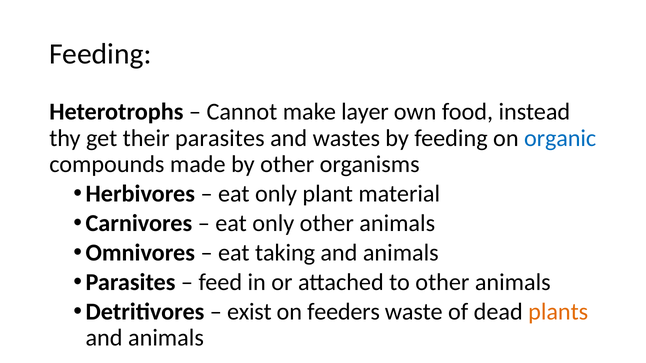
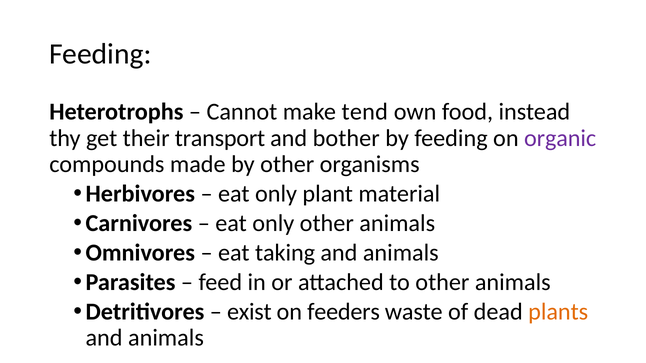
layer: layer -> tend
their parasites: parasites -> transport
wastes: wastes -> bother
organic colour: blue -> purple
